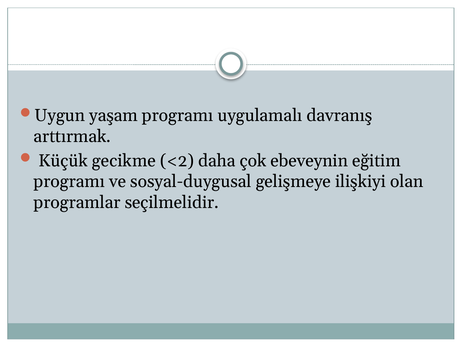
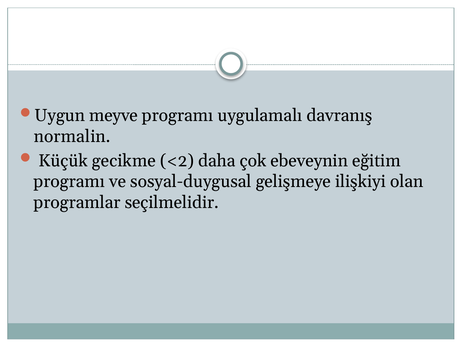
yaşam: yaşam -> meyve
arttırmak: arttırmak -> normalin
